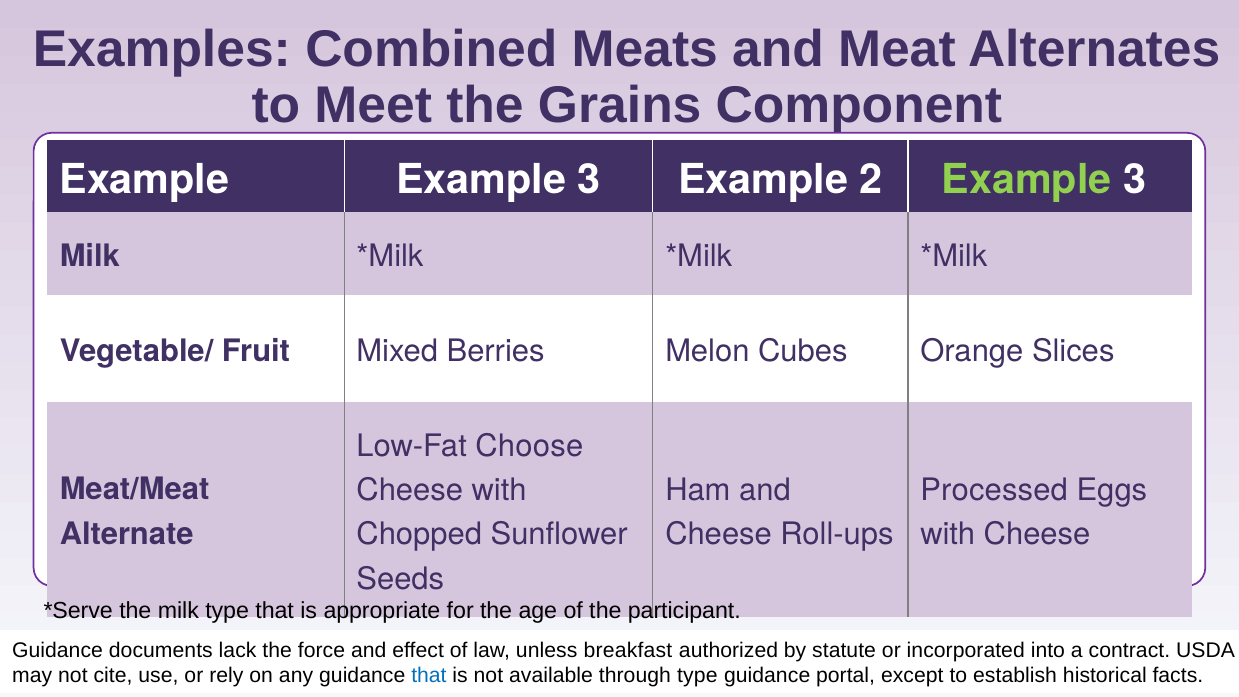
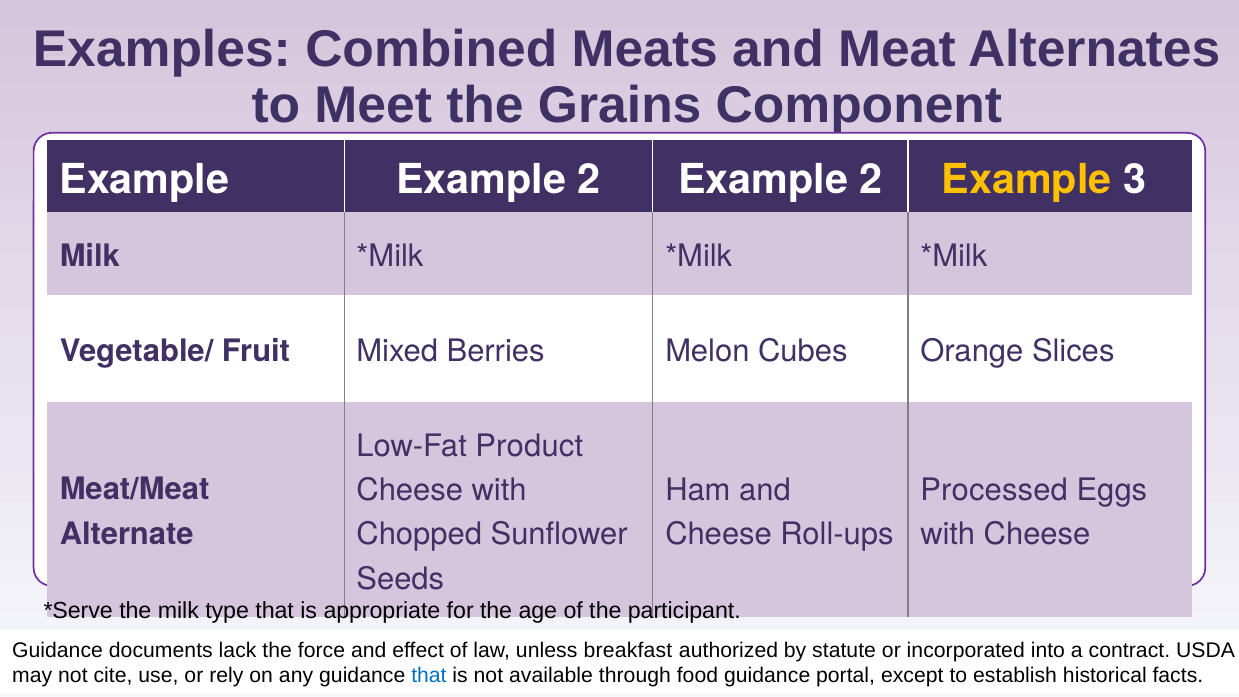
Example Example 3: 3 -> 2
Example at (1027, 179) colour: light green -> yellow
Choose: Choose -> Product
through type: type -> food
